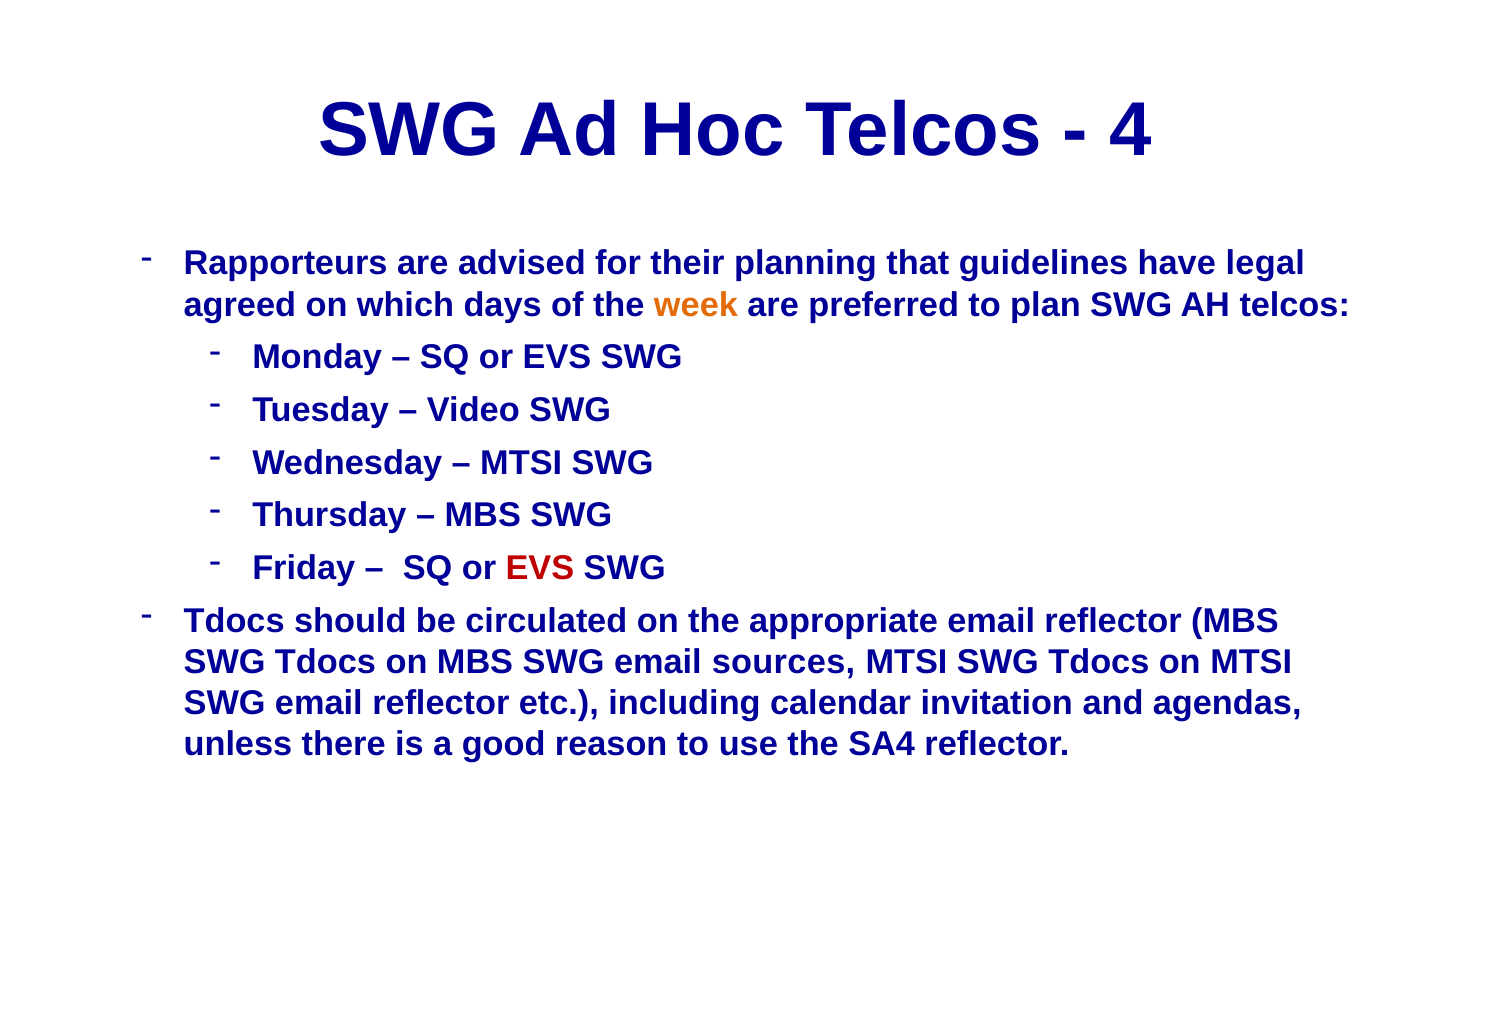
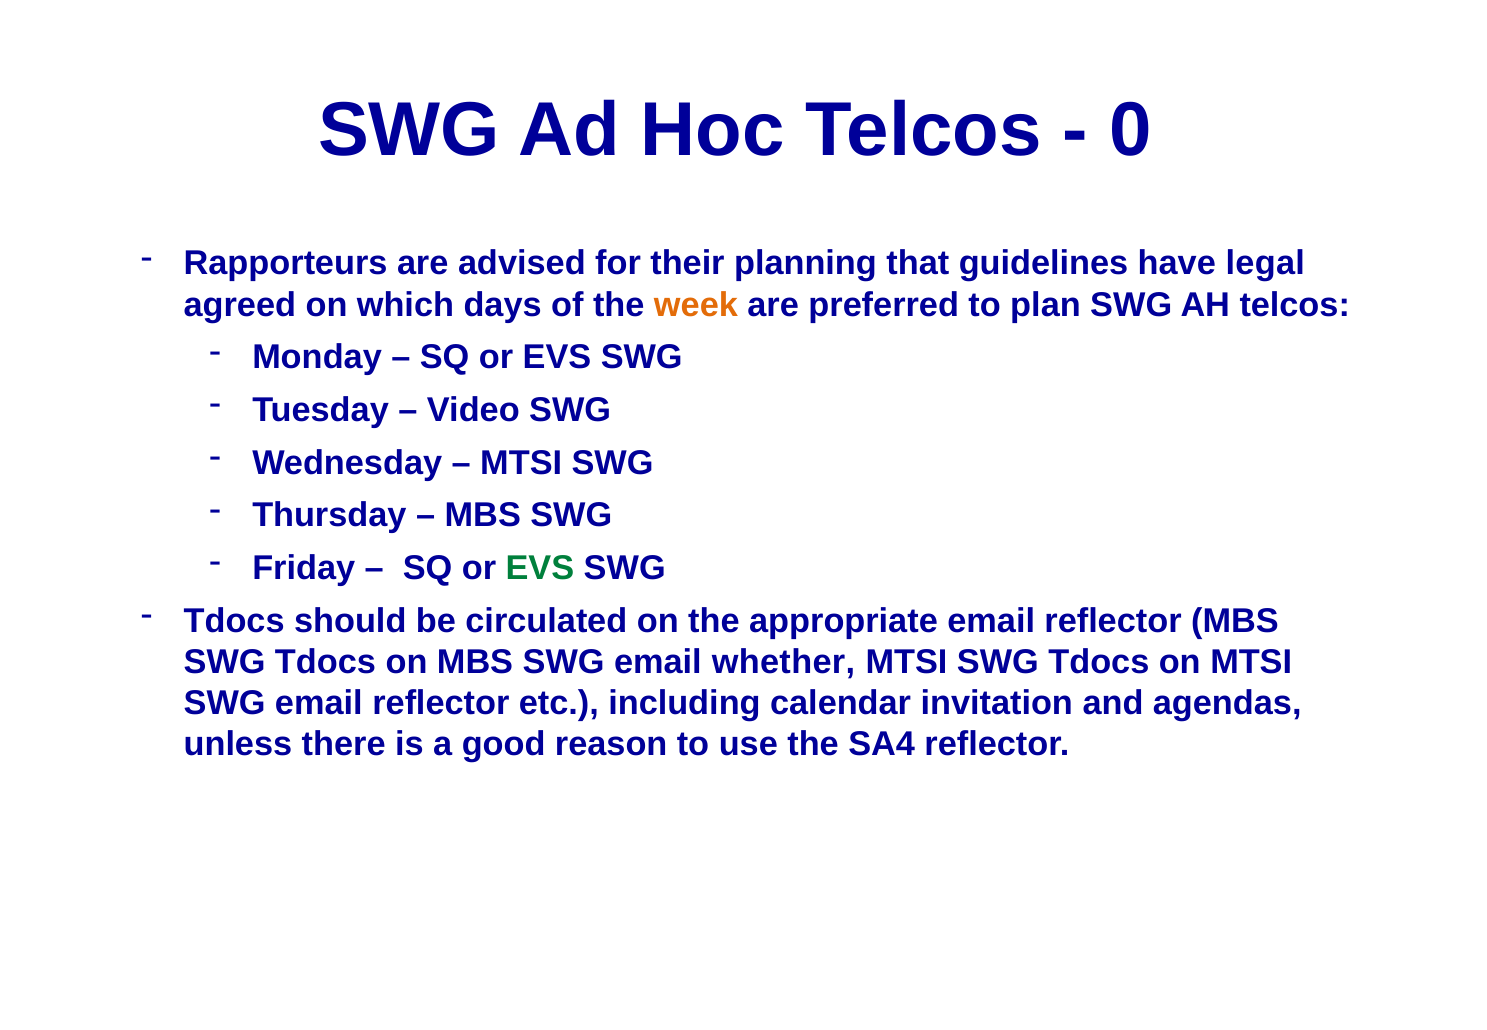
4: 4 -> 0
EVS at (540, 568) colour: red -> green
sources: sources -> whether
